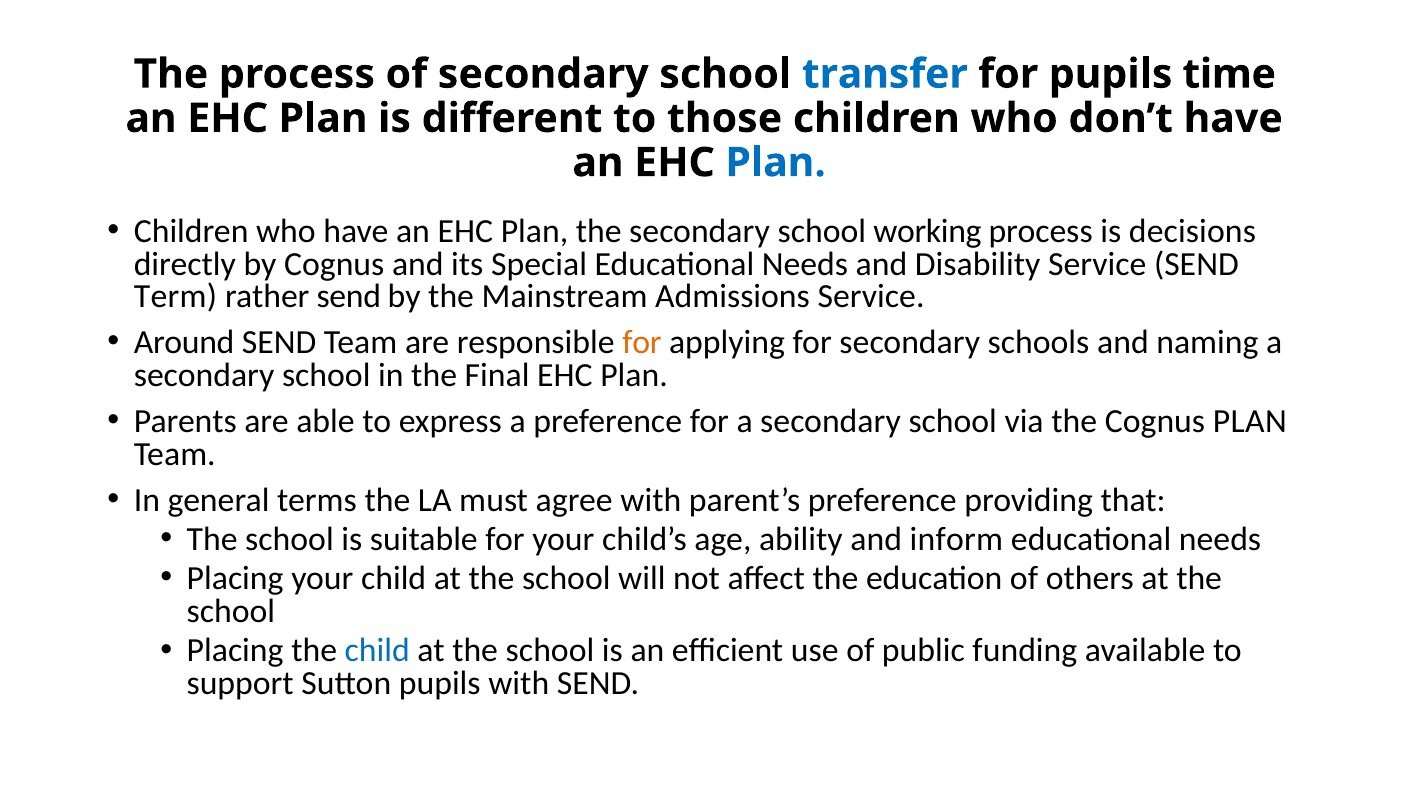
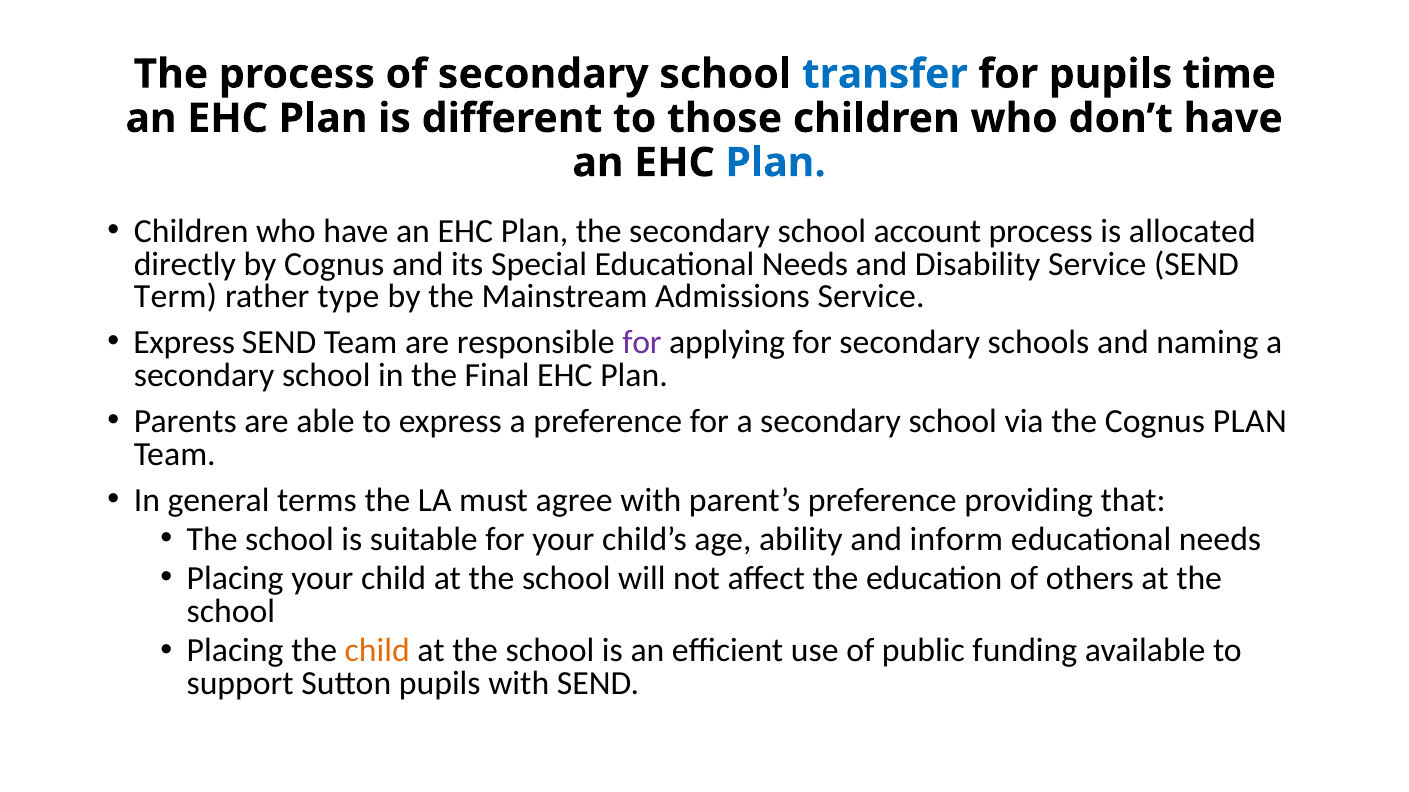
working: working -> account
decisions: decisions -> allocated
rather send: send -> type
Around at (184, 343): Around -> Express
for at (642, 343) colour: orange -> purple
child at (377, 651) colour: blue -> orange
